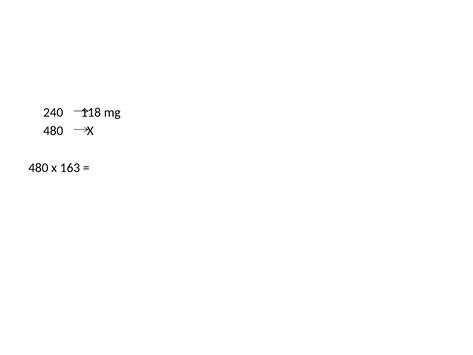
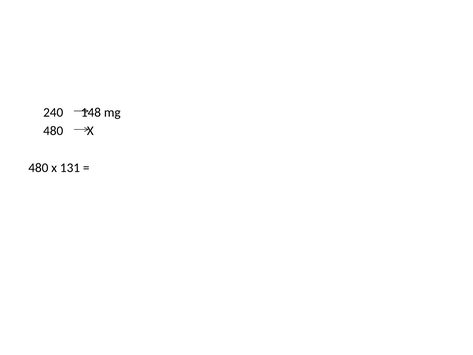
118: 118 -> 148
163: 163 -> 131
